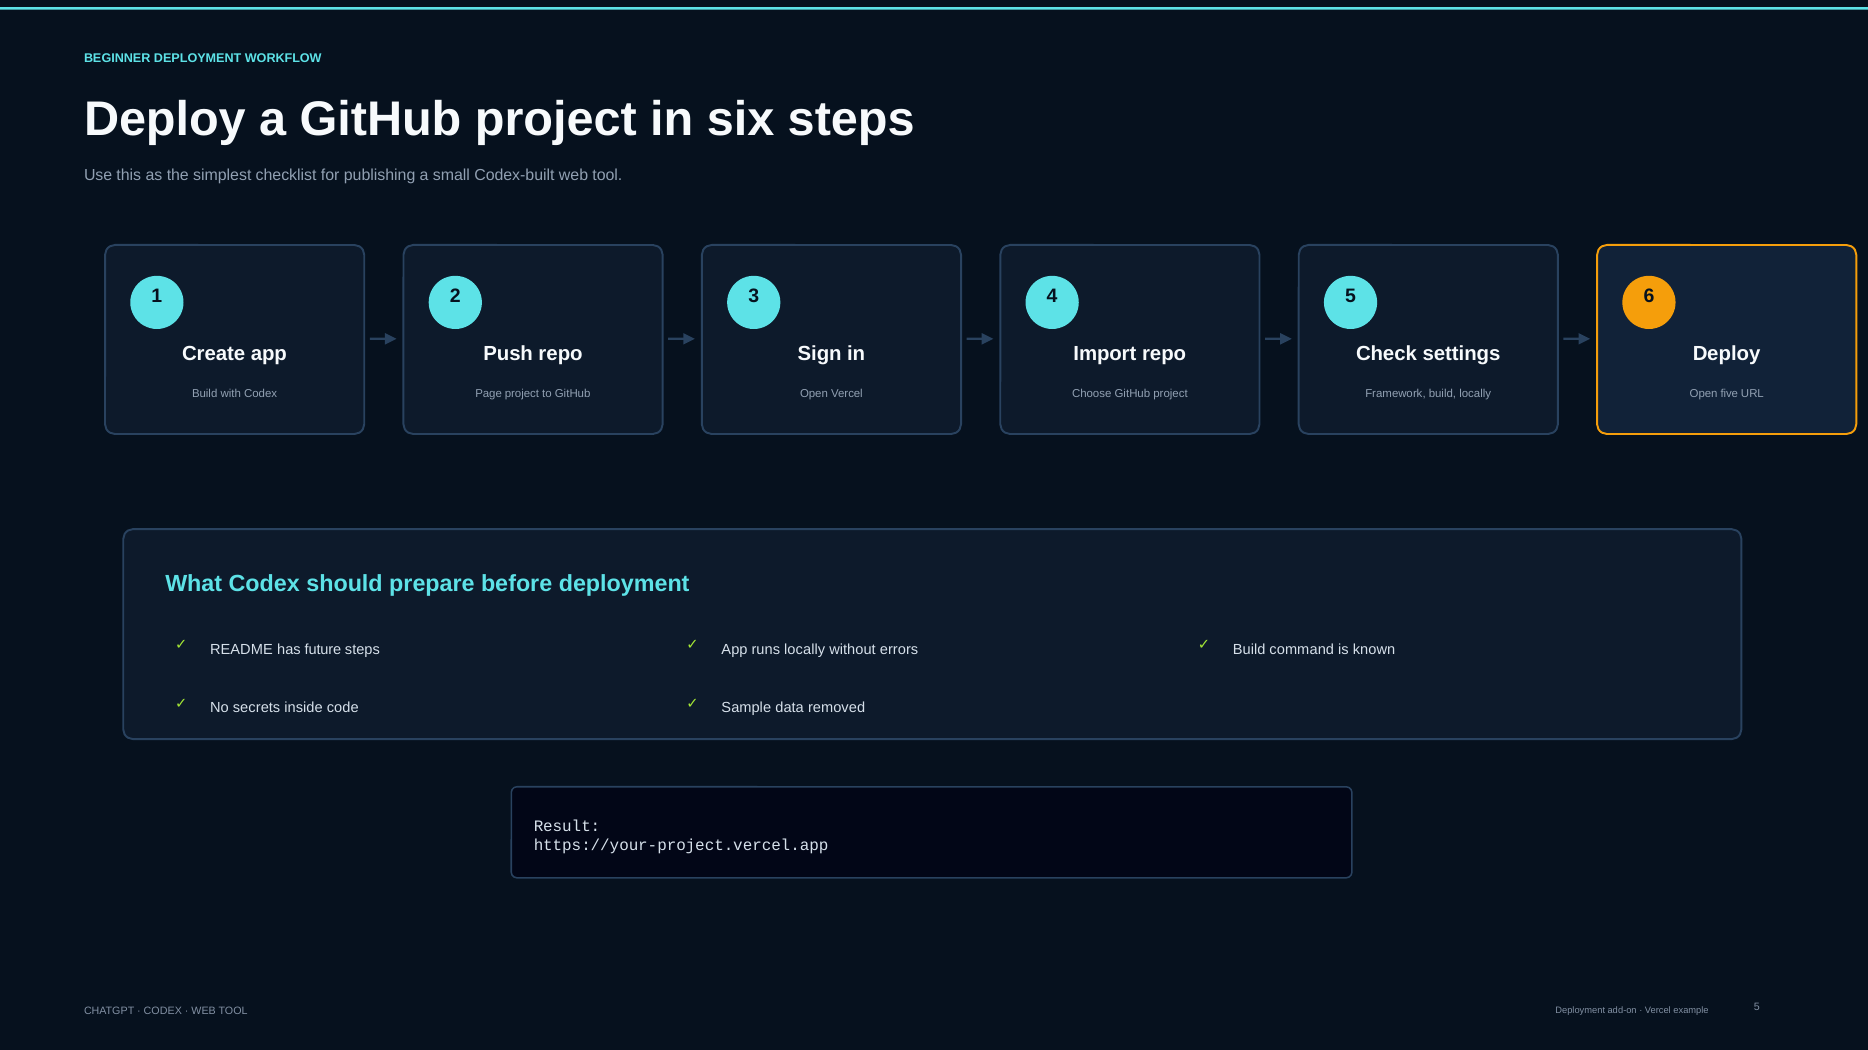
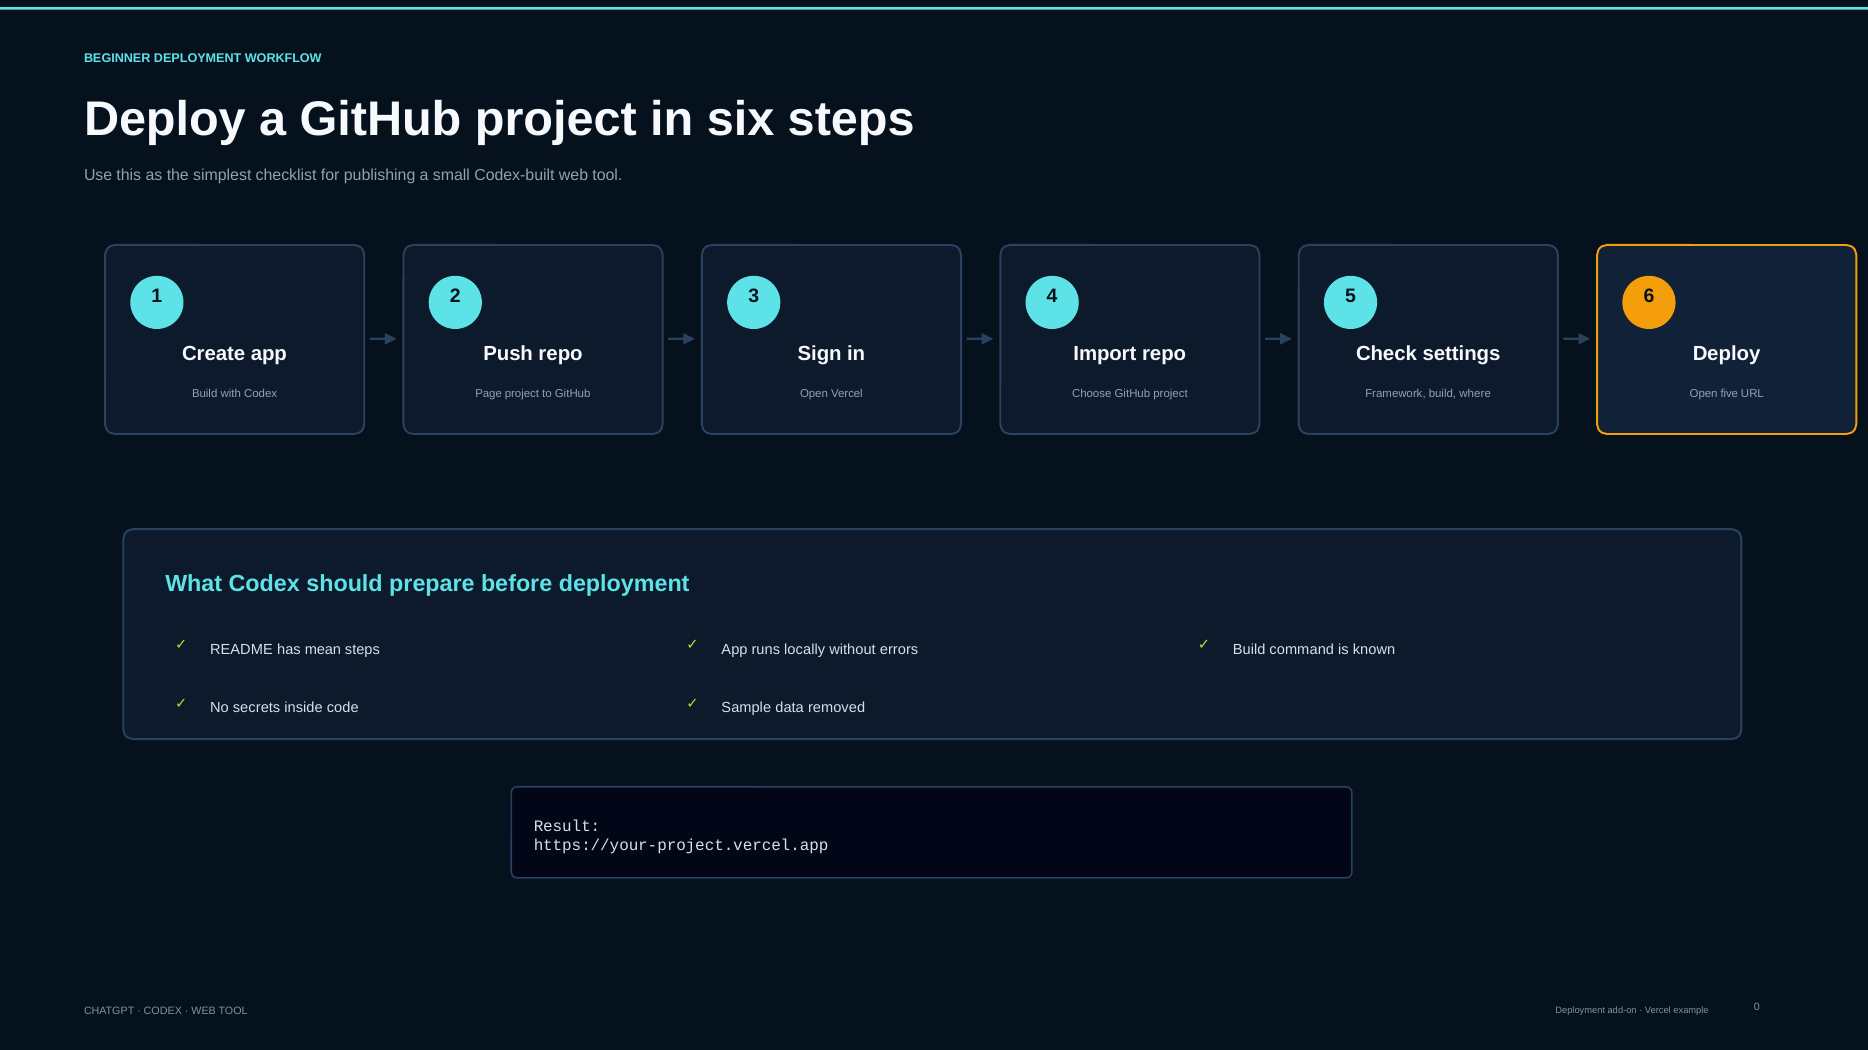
build locally: locally -> where
future: future -> mean
example 5: 5 -> 0
